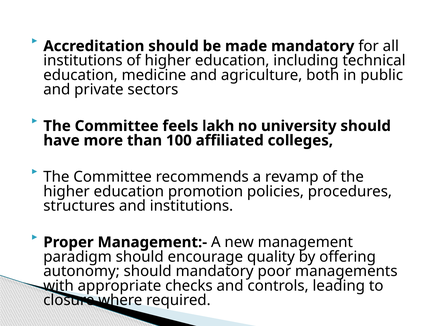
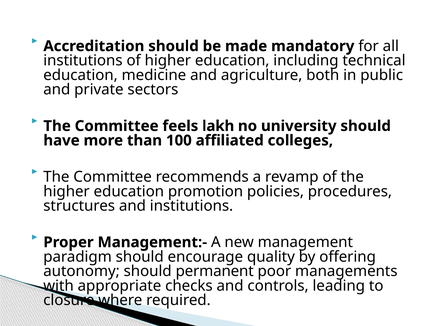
should mandatory: mandatory -> permanent
